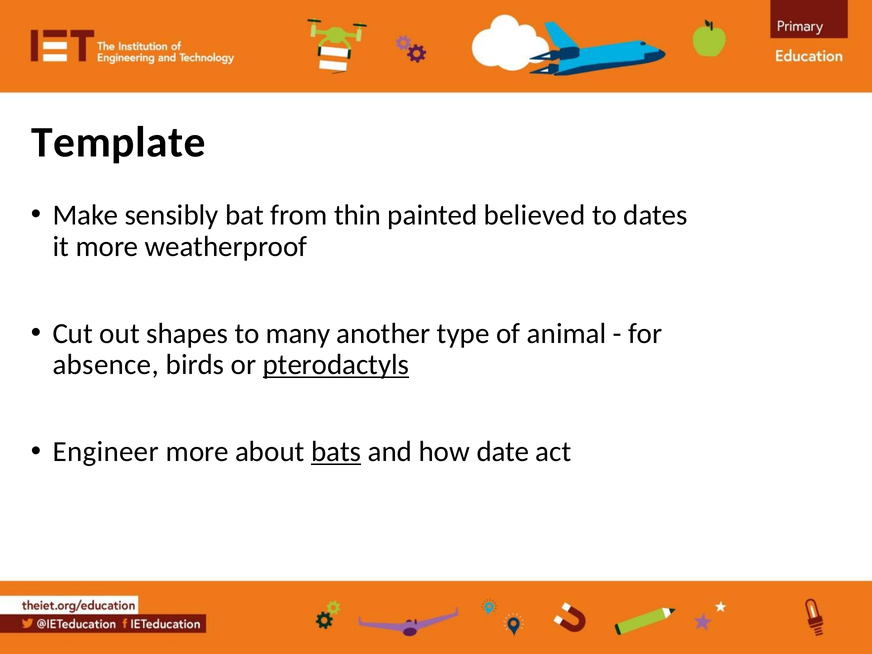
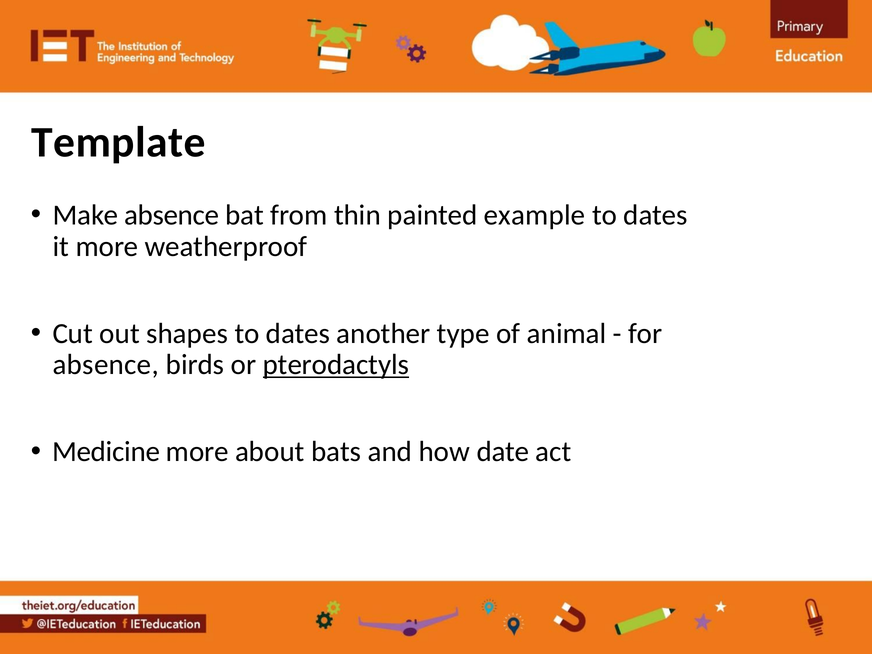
Make sensibly: sensibly -> absence
believed: believed -> example
shapes to many: many -> dates
Engineer: Engineer -> Medicine
bats underline: present -> none
